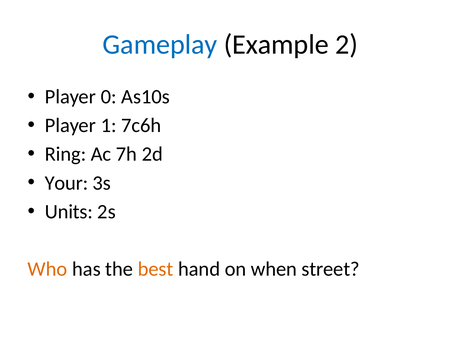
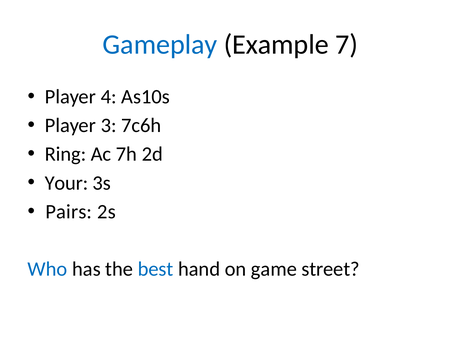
2: 2 -> 7
0: 0 -> 4
1: 1 -> 3
Units: Units -> Pairs
Who colour: orange -> blue
best colour: orange -> blue
when: when -> game
